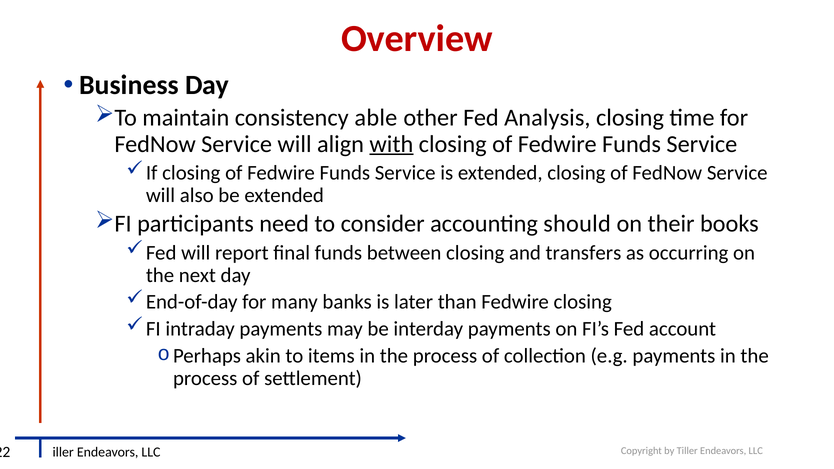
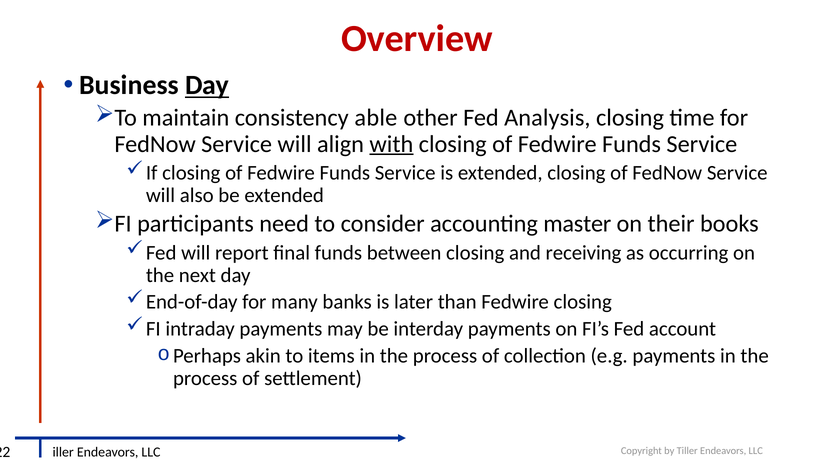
Day at (207, 85) underline: none -> present
should: should -> master
transfers: transfers -> receiving
